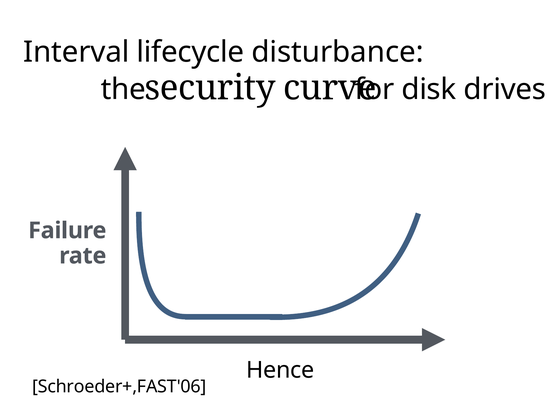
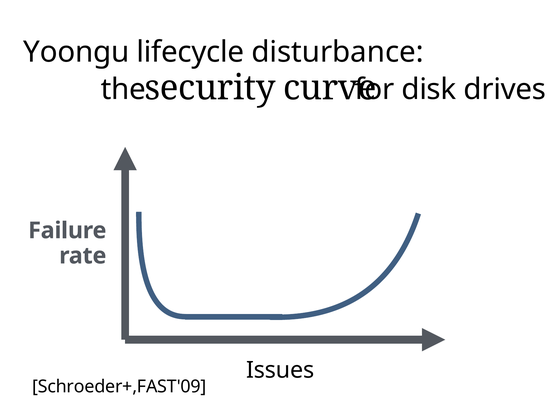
Interval: Interval -> Yoongu
Hence: Hence -> Issues
Schroeder+,FAST'06: Schroeder+,FAST'06 -> Schroeder+,FAST'09
